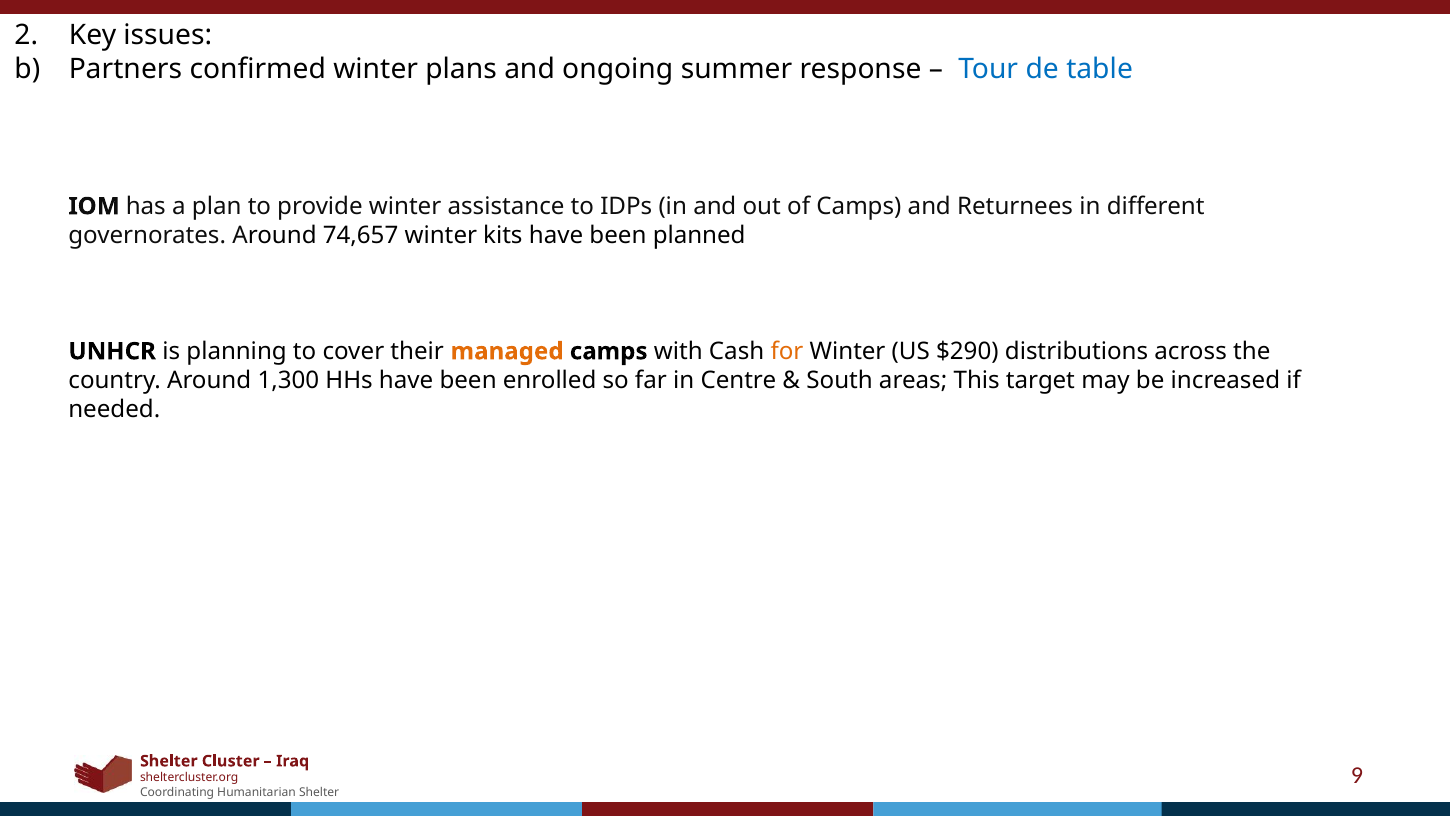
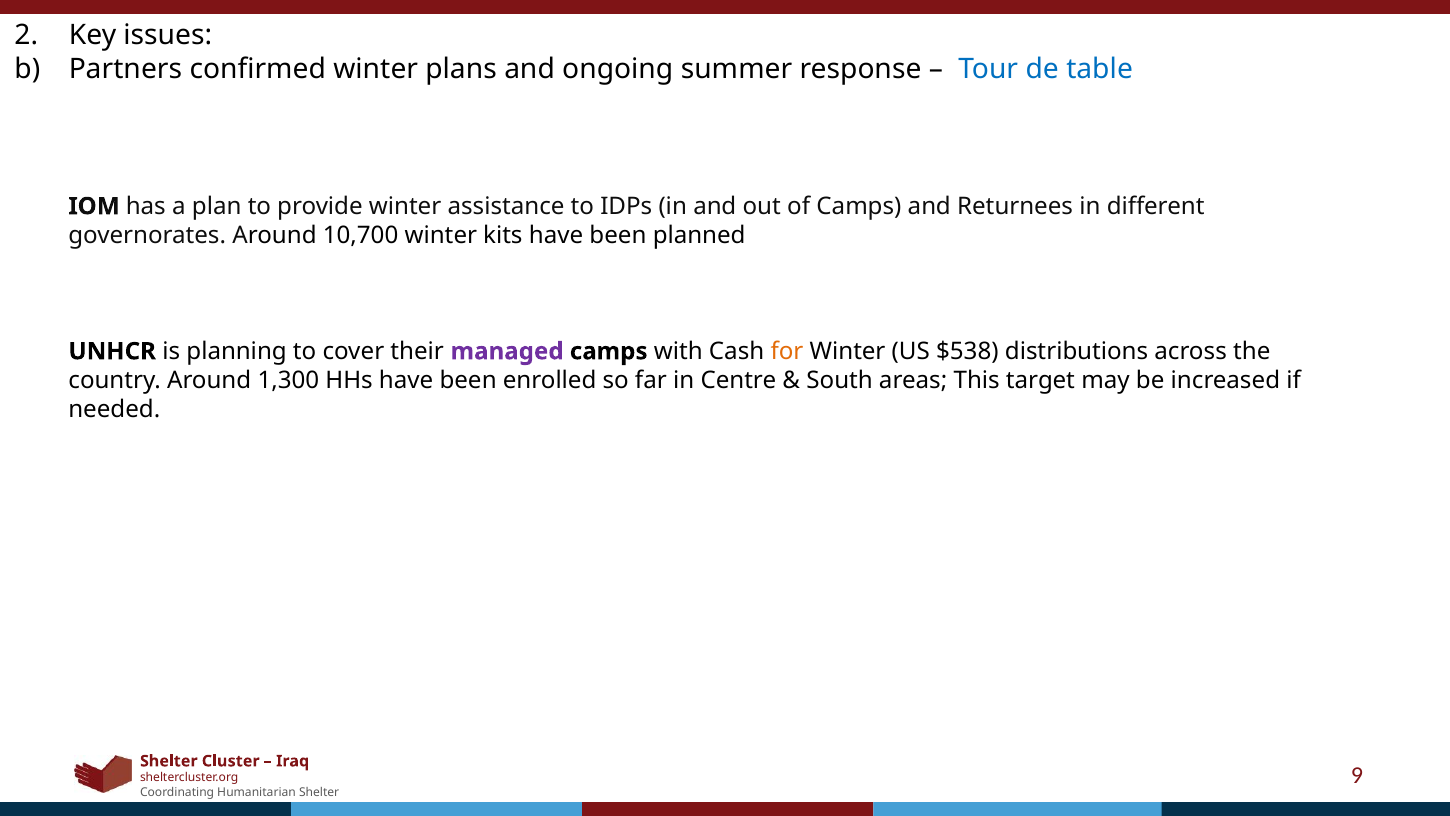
74,657: 74,657 -> 10,700
managed colour: orange -> purple
$290: $290 -> $538
